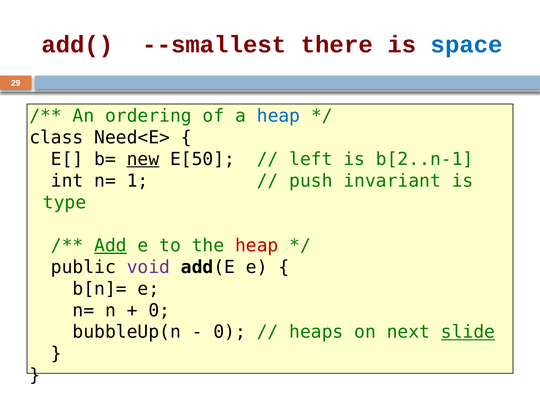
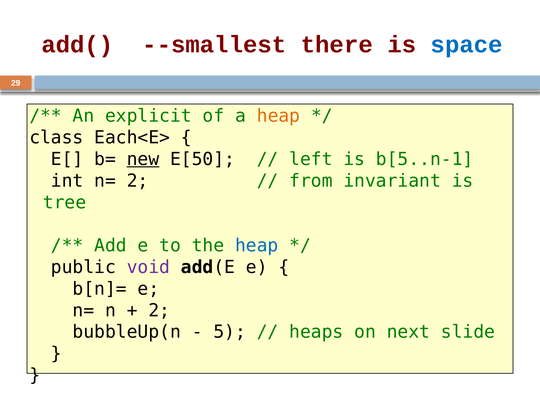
ordering: ordering -> explicit
heap at (279, 116) colour: blue -> orange
Need<E>: Need<E> -> Each<E>
b[2..n-1: b[2..n-1 -> b[5..n-1
n= 1: 1 -> 2
push: push -> from
type: type -> tree
Add underline: present -> none
heap at (257, 246) colour: red -> blue
0 at (159, 310): 0 -> 2
0 at (230, 332): 0 -> 5
slide underline: present -> none
